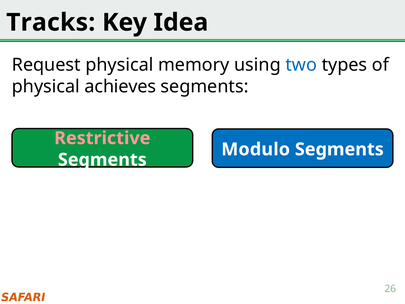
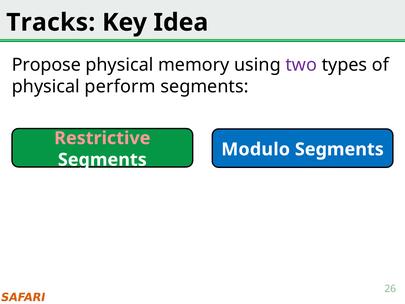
Request: Request -> Propose
two colour: blue -> purple
achieves: achieves -> perform
